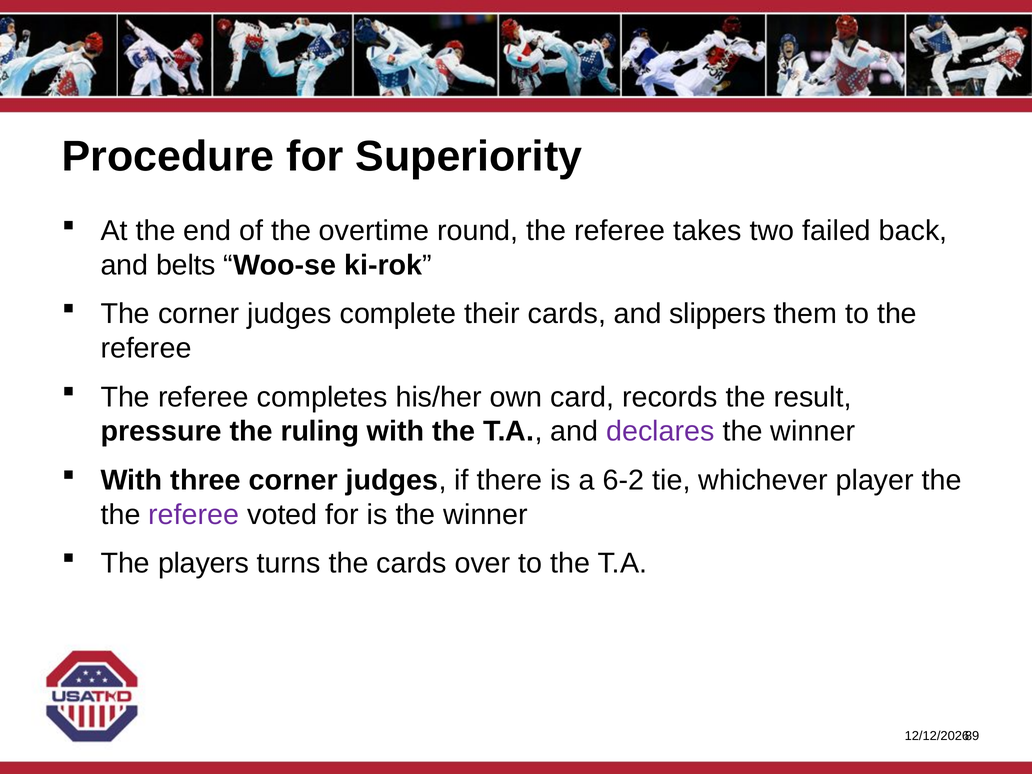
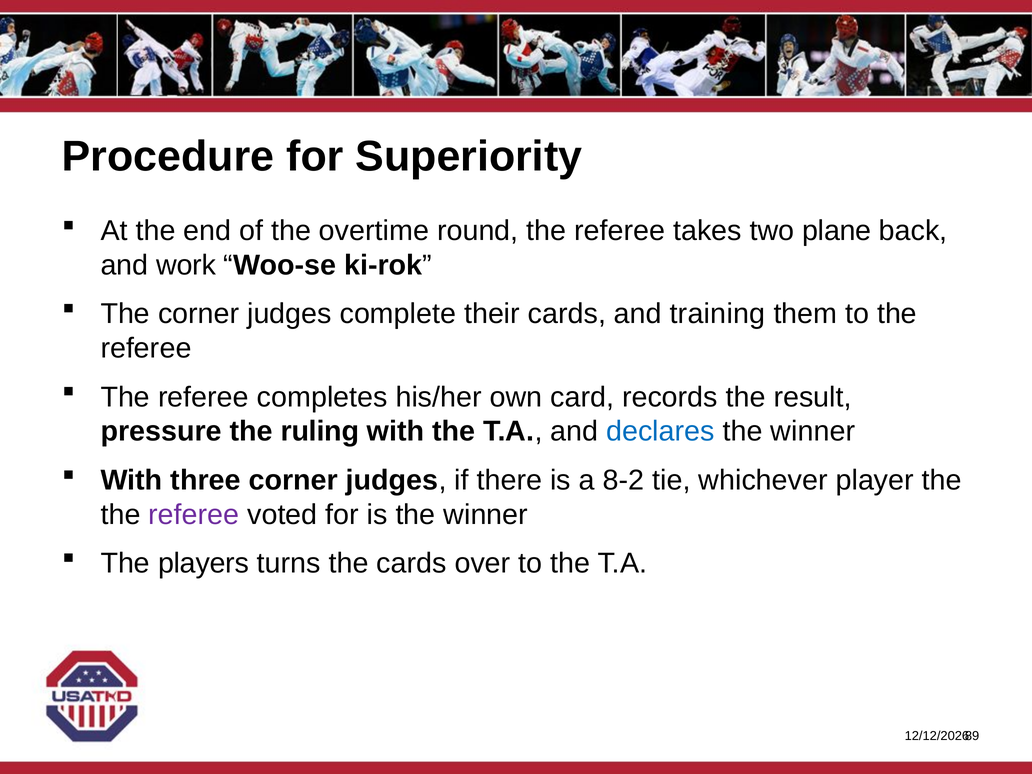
failed: failed -> plane
belts: belts -> work
slippers: slippers -> training
declares colour: purple -> blue
6-2: 6-2 -> 8-2
